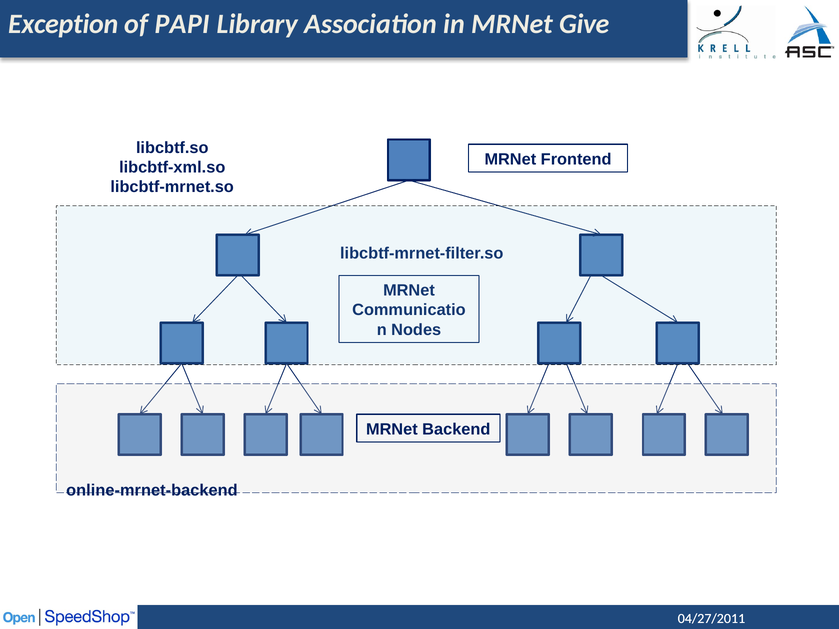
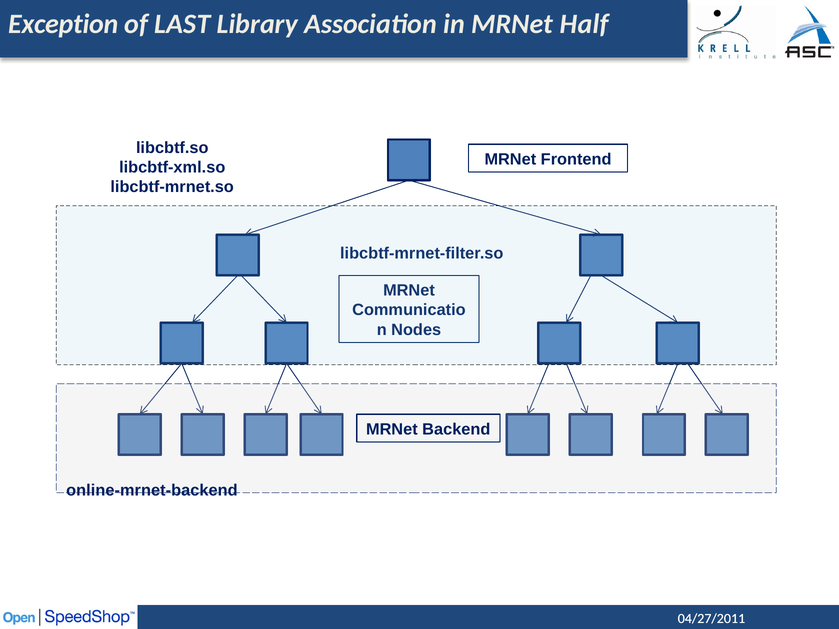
PAPI: PAPI -> LAST
Give: Give -> Half
